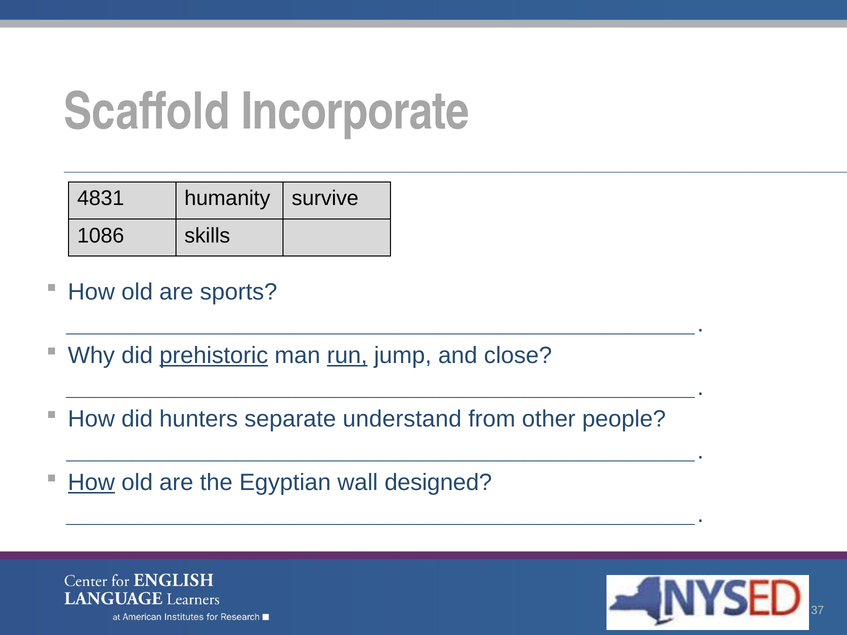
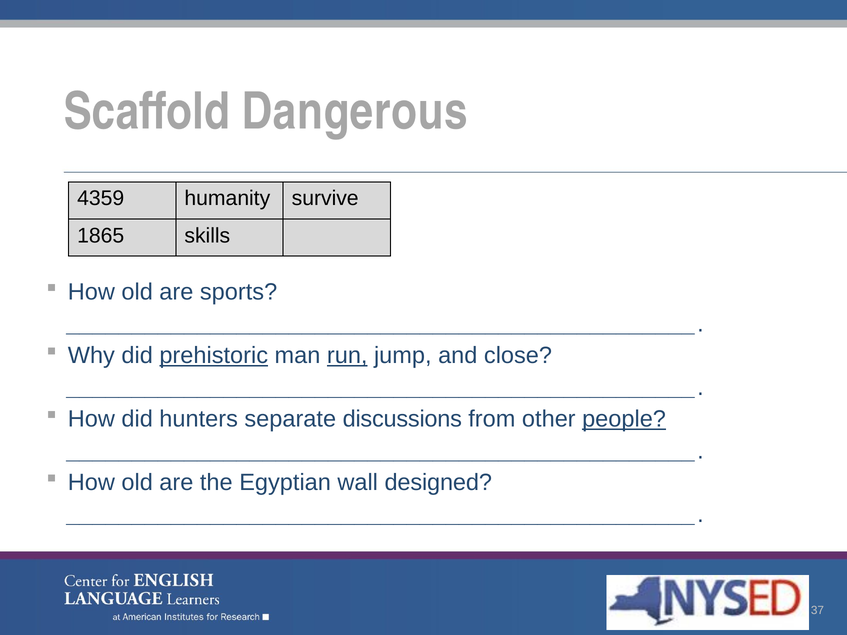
Incorporate: Incorporate -> Dangerous
4831: 4831 -> 4359
1086: 1086 -> 1865
understand: understand -> discussions
people underline: none -> present
How at (91, 483) underline: present -> none
